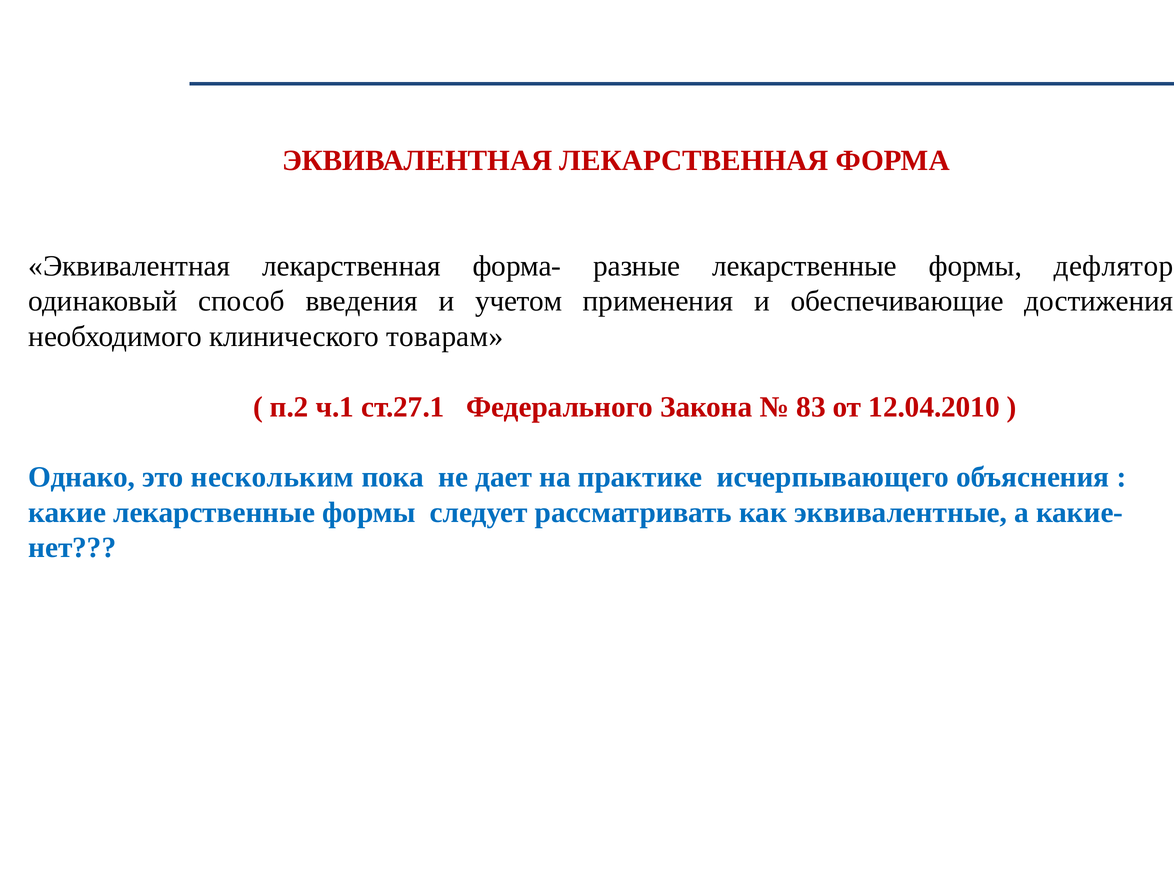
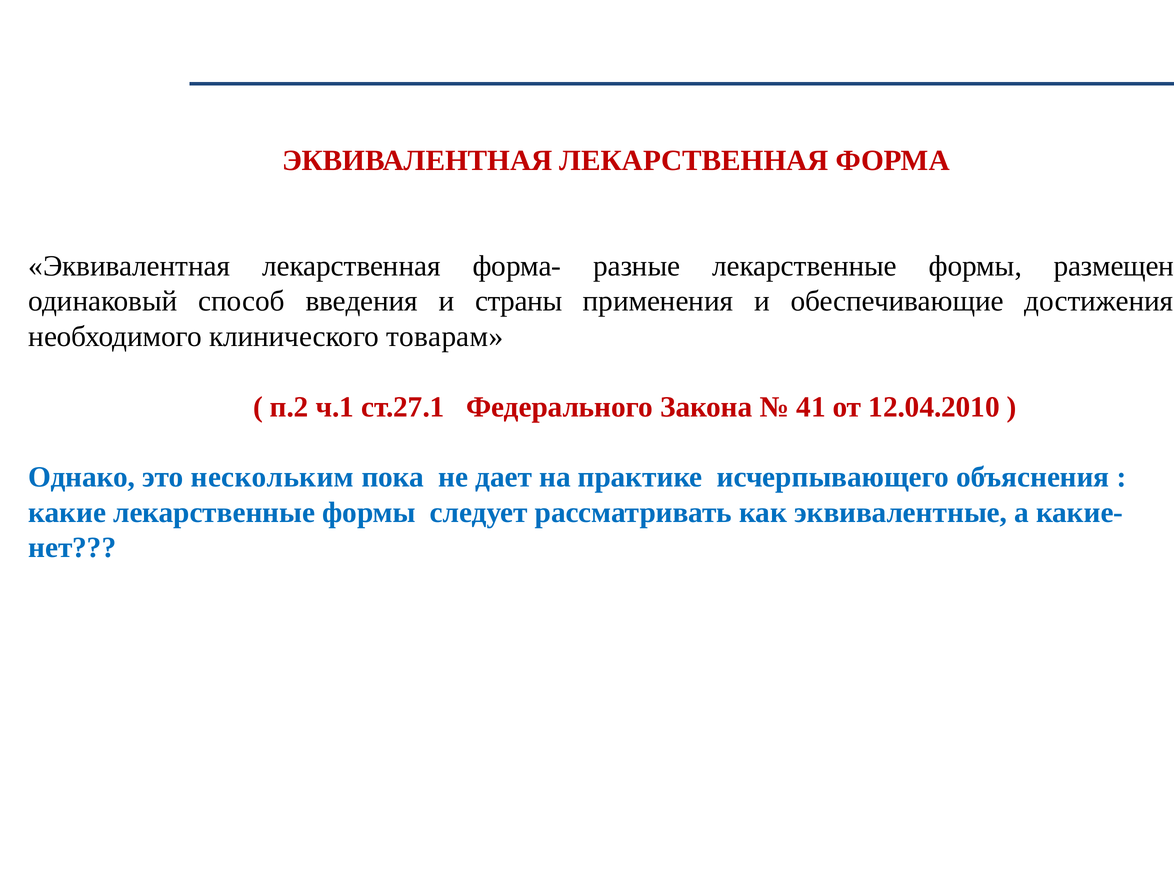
дефлятор: дефлятор -> размещен
учетом: учетом -> страны
83: 83 -> 41
